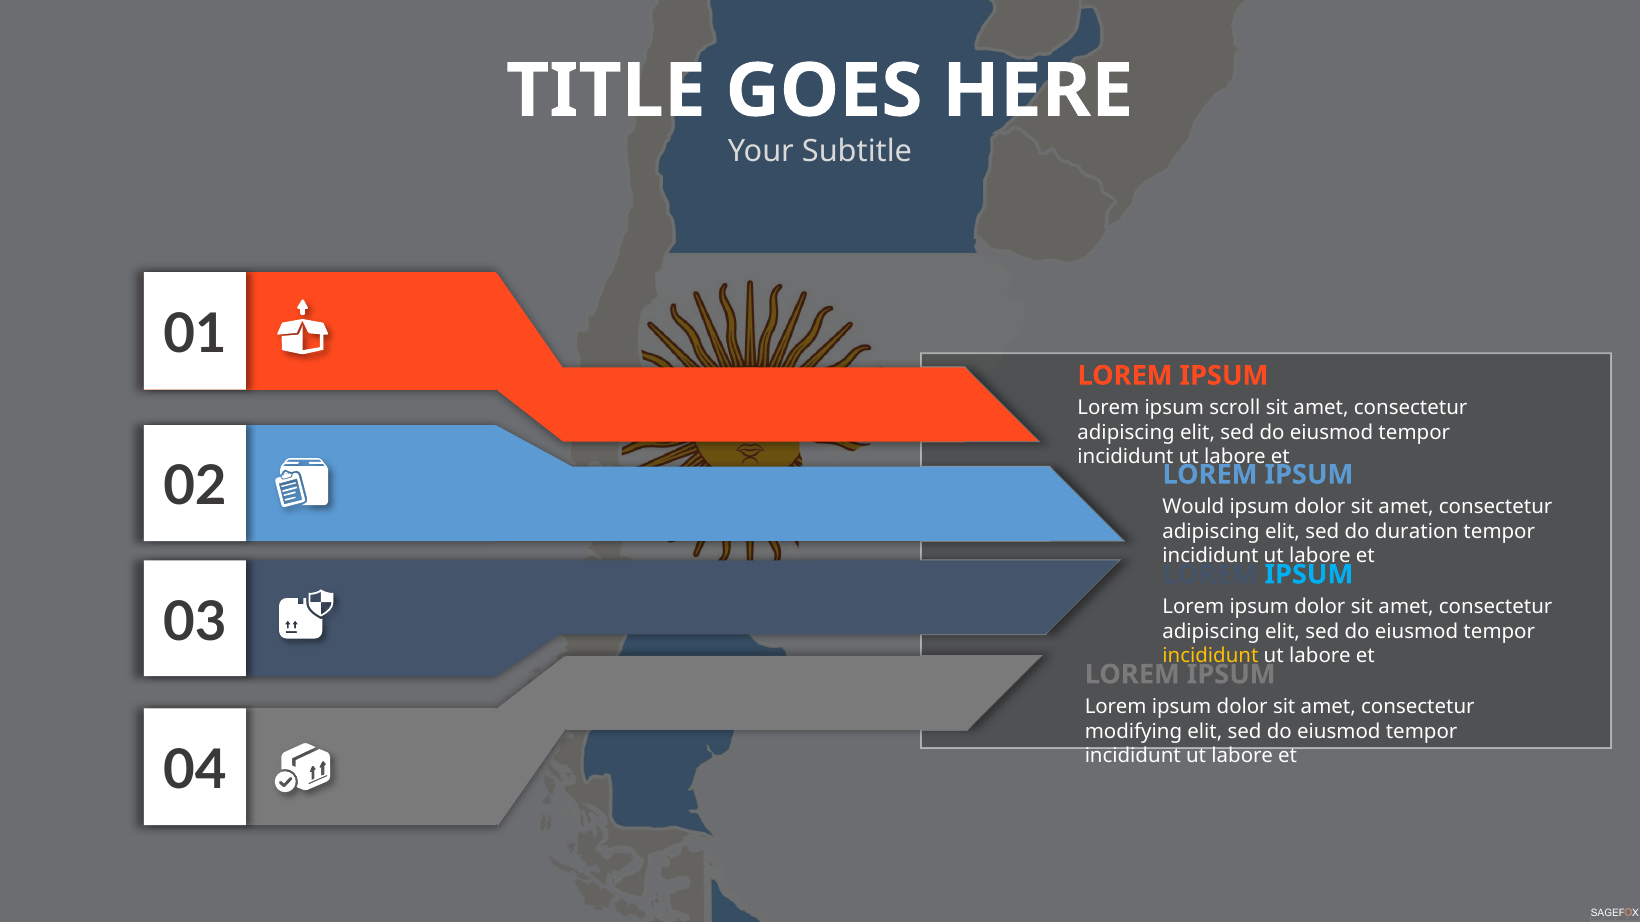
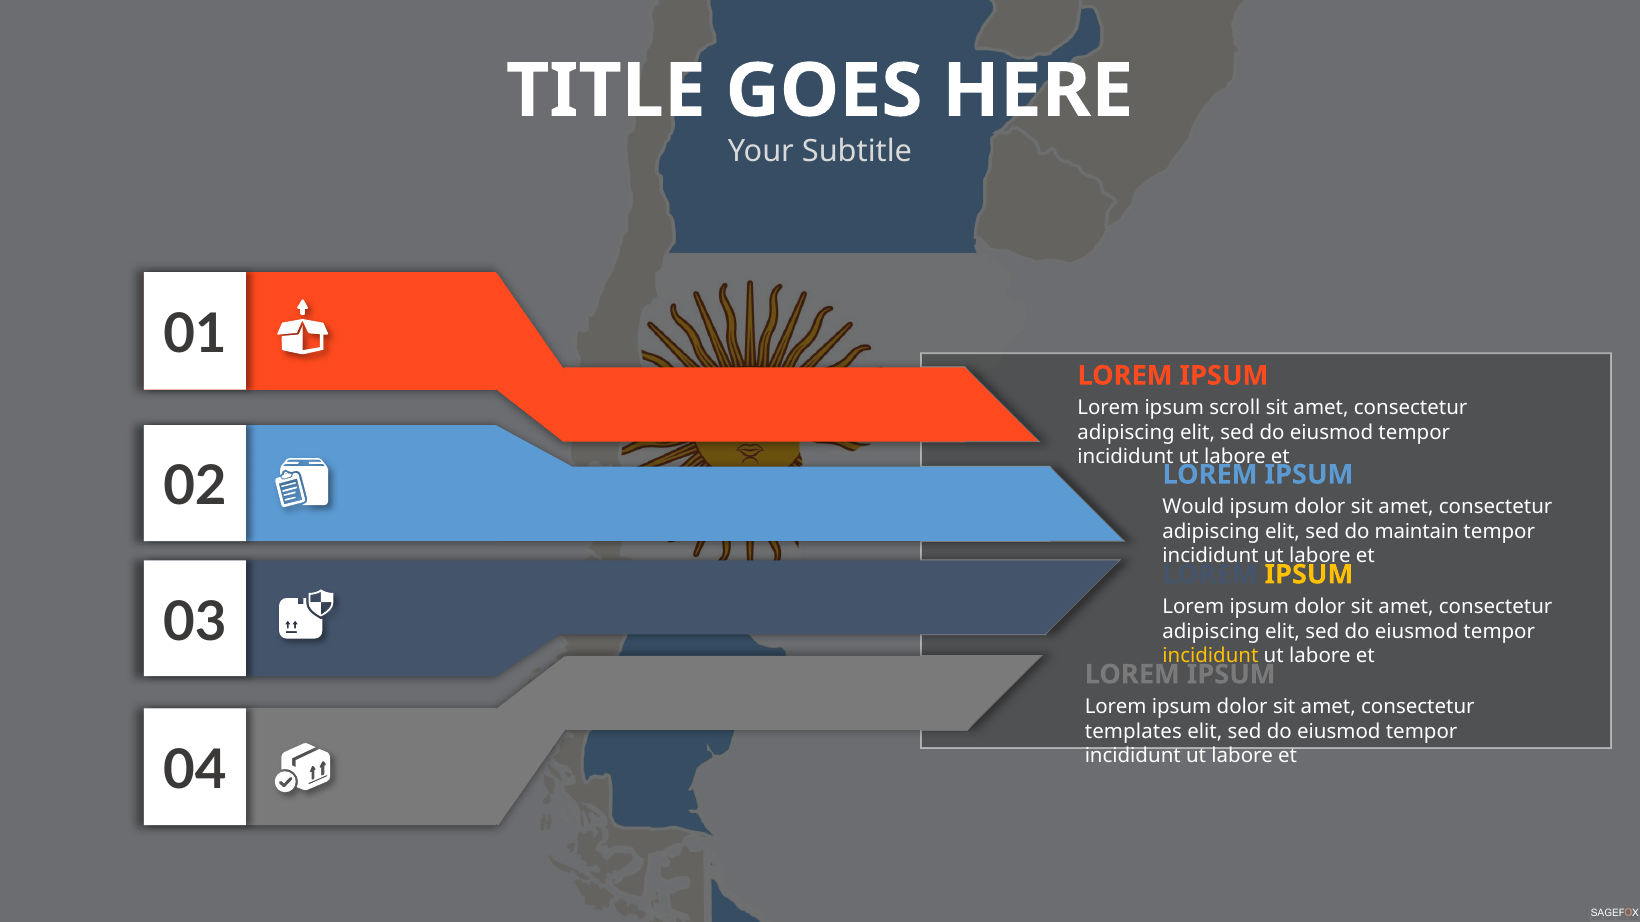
duration: duration -> maintain
IPSUM at (1309, 575) colour: light blue -> yellow
modifying: modifying -> templates
